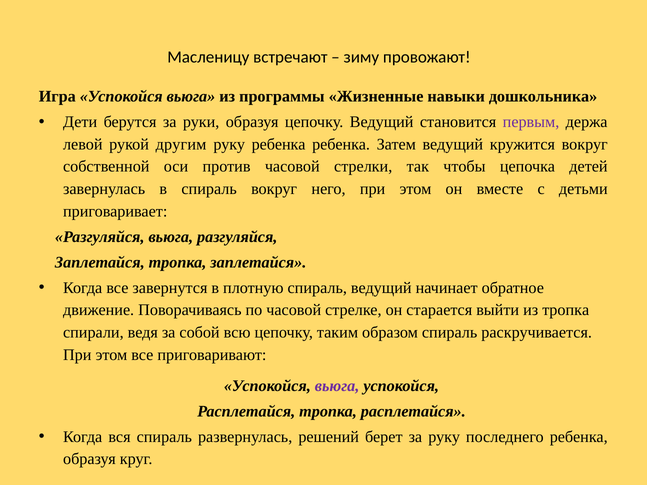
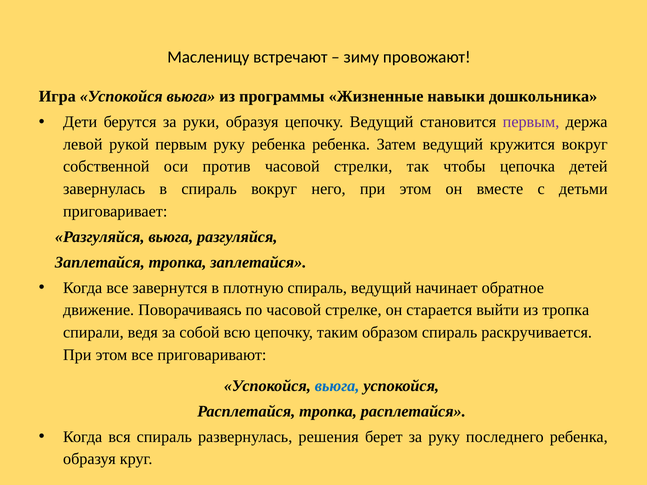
рукой другим: другим -> первым
вьюга at (337, 386) colour: purple -> blue
решений: решений -> решения
